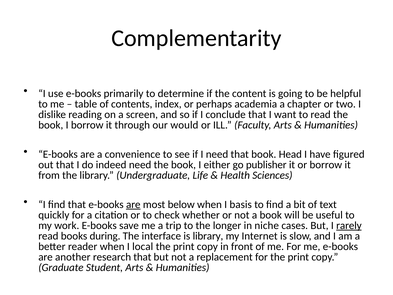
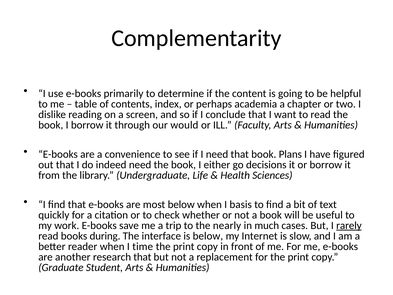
Head: Head -> Plans
publisher: publisher -> decisions
are at (133, 204) underline: present -> none
longer: longer -> nearly
niche: niche -> much
is library: library -> below
local: local -> time
